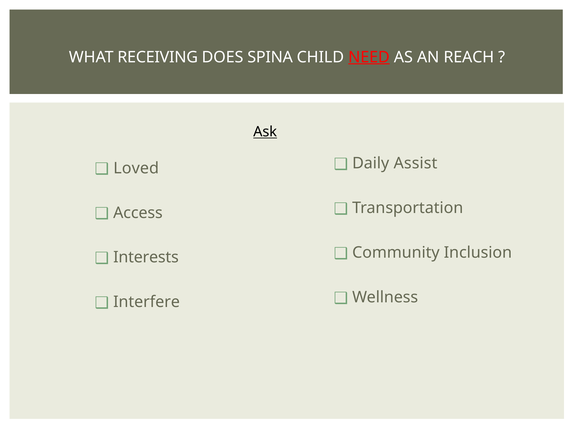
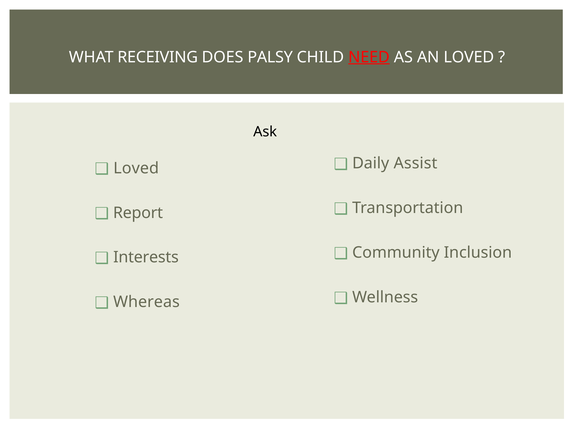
SPINA: SPINA -> PALSY
AN REACH: REACH -> LOVED
Ask underline: present -> none
Access: Access -> Report
Interfere: Interfere -> Whereas
